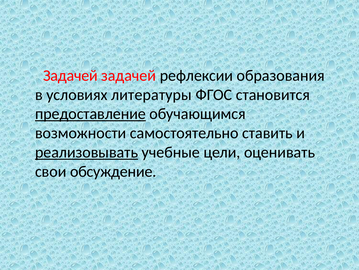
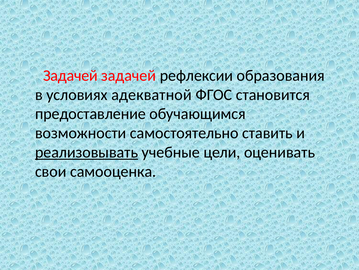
литературы: литературы -> адекватной
предоставление underline: present -> none
обсуждение: обсуждение -> самооценка
